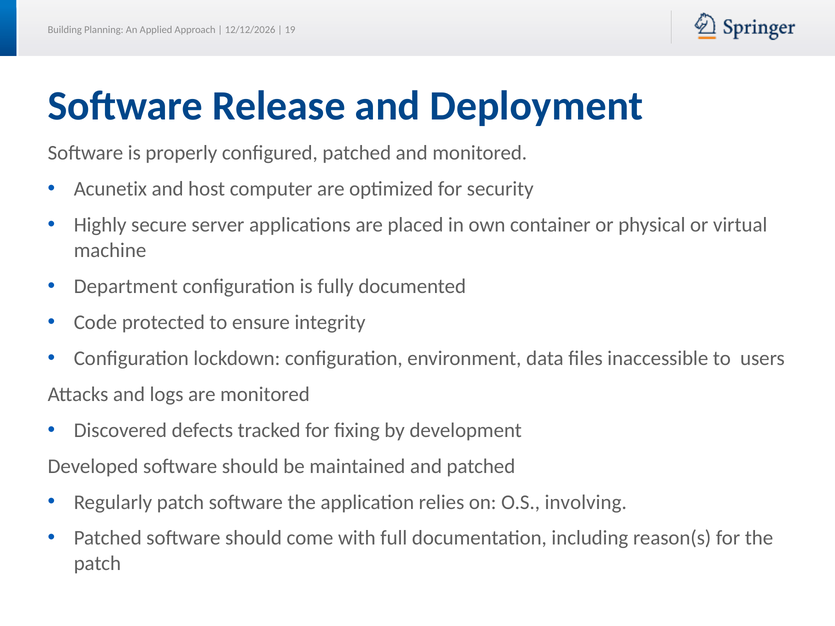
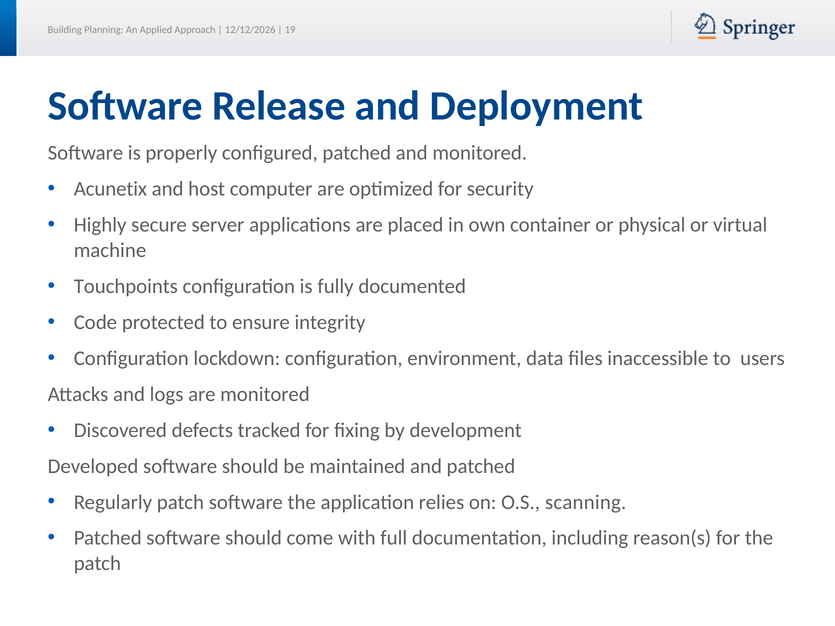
Department: Department -> Touchpoints
involving: involving -> scanning
